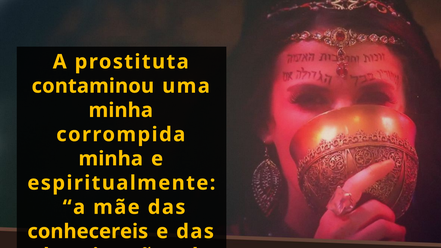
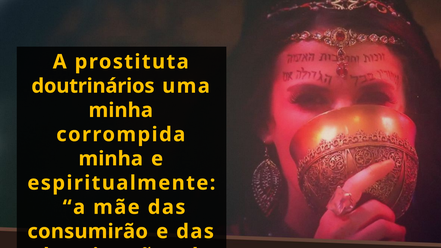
contaminou: contaminou -> doutrinários
conhecereis: conhecereis -> consumirão
